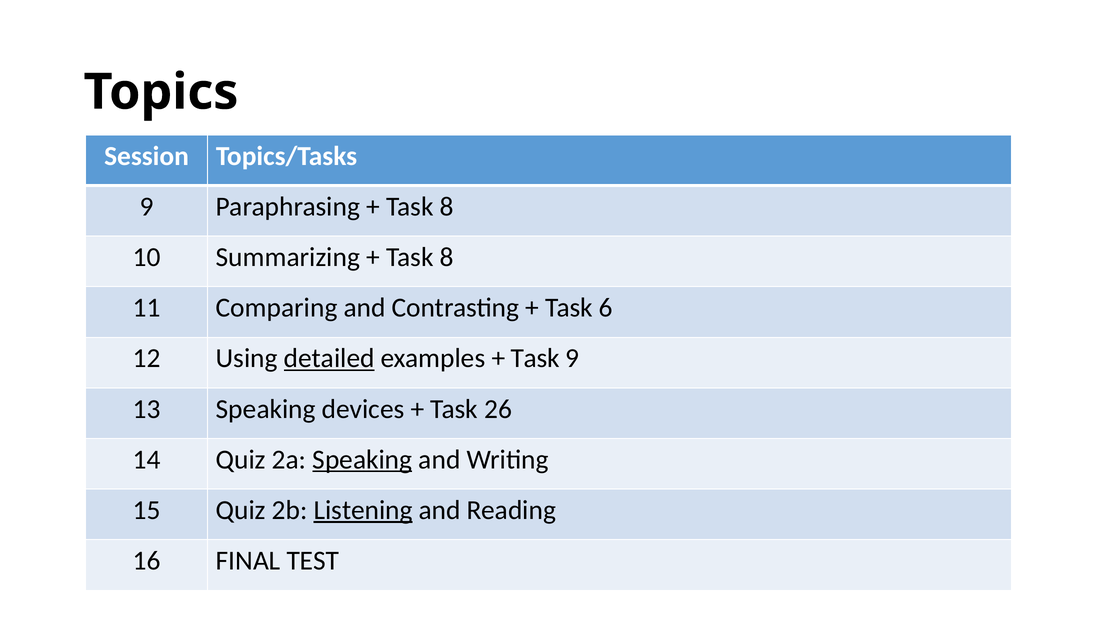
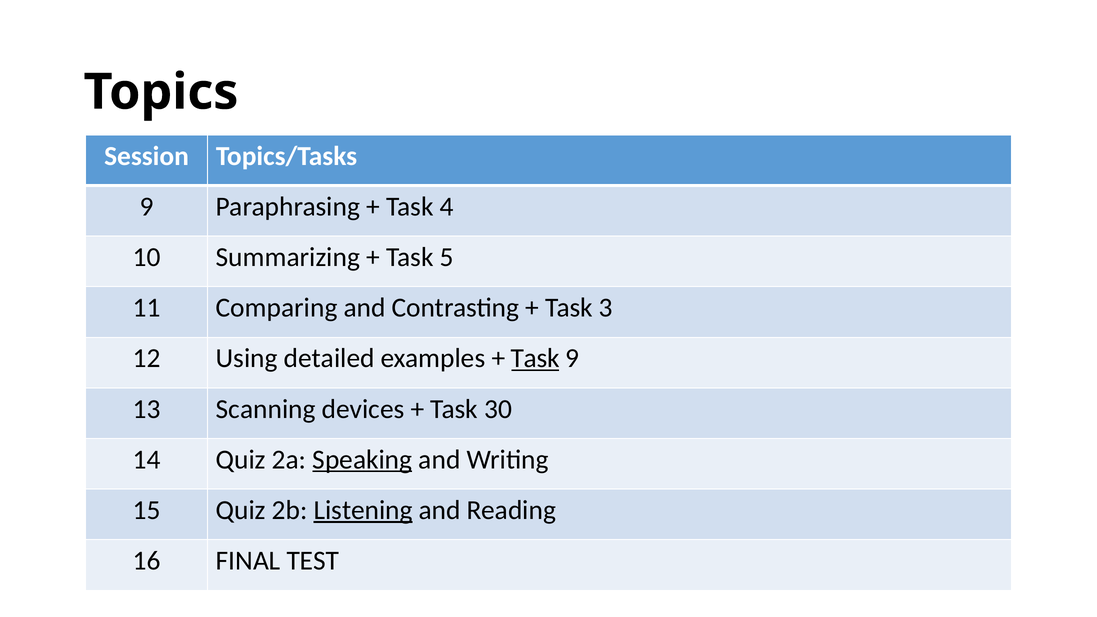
8 at (447, 207): 8 -> 4
8 at (447, 257): 8 -> 5
6: 6 -> 3
detailed underline: present -> none
Task at (535, 358) underline: none -> present
13 Speaking: Speaking -> Scanning
26: 26 -> 30
